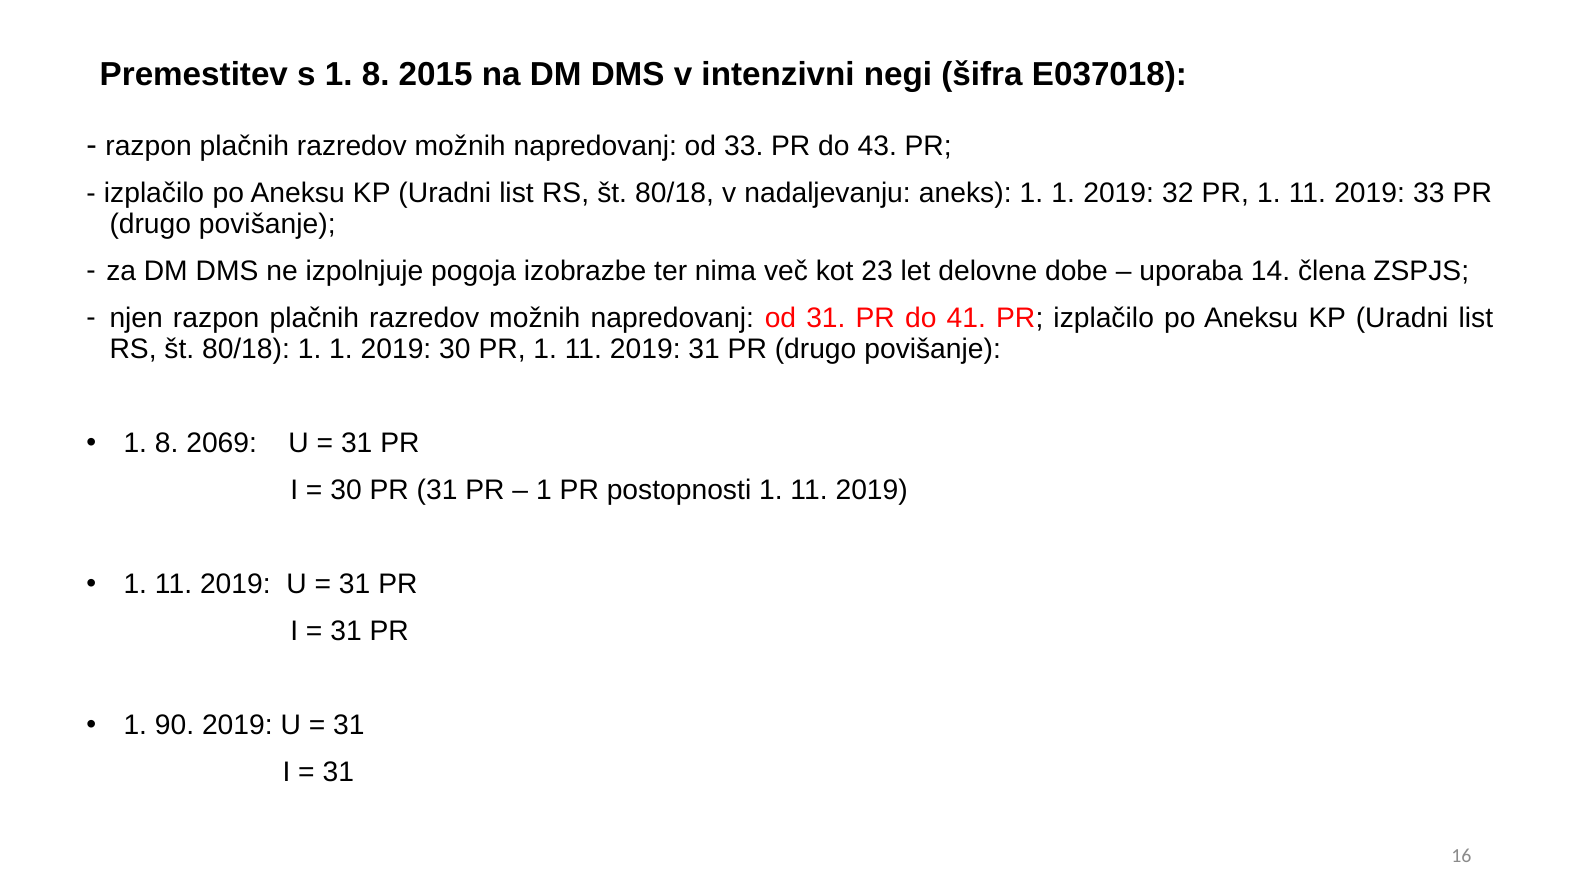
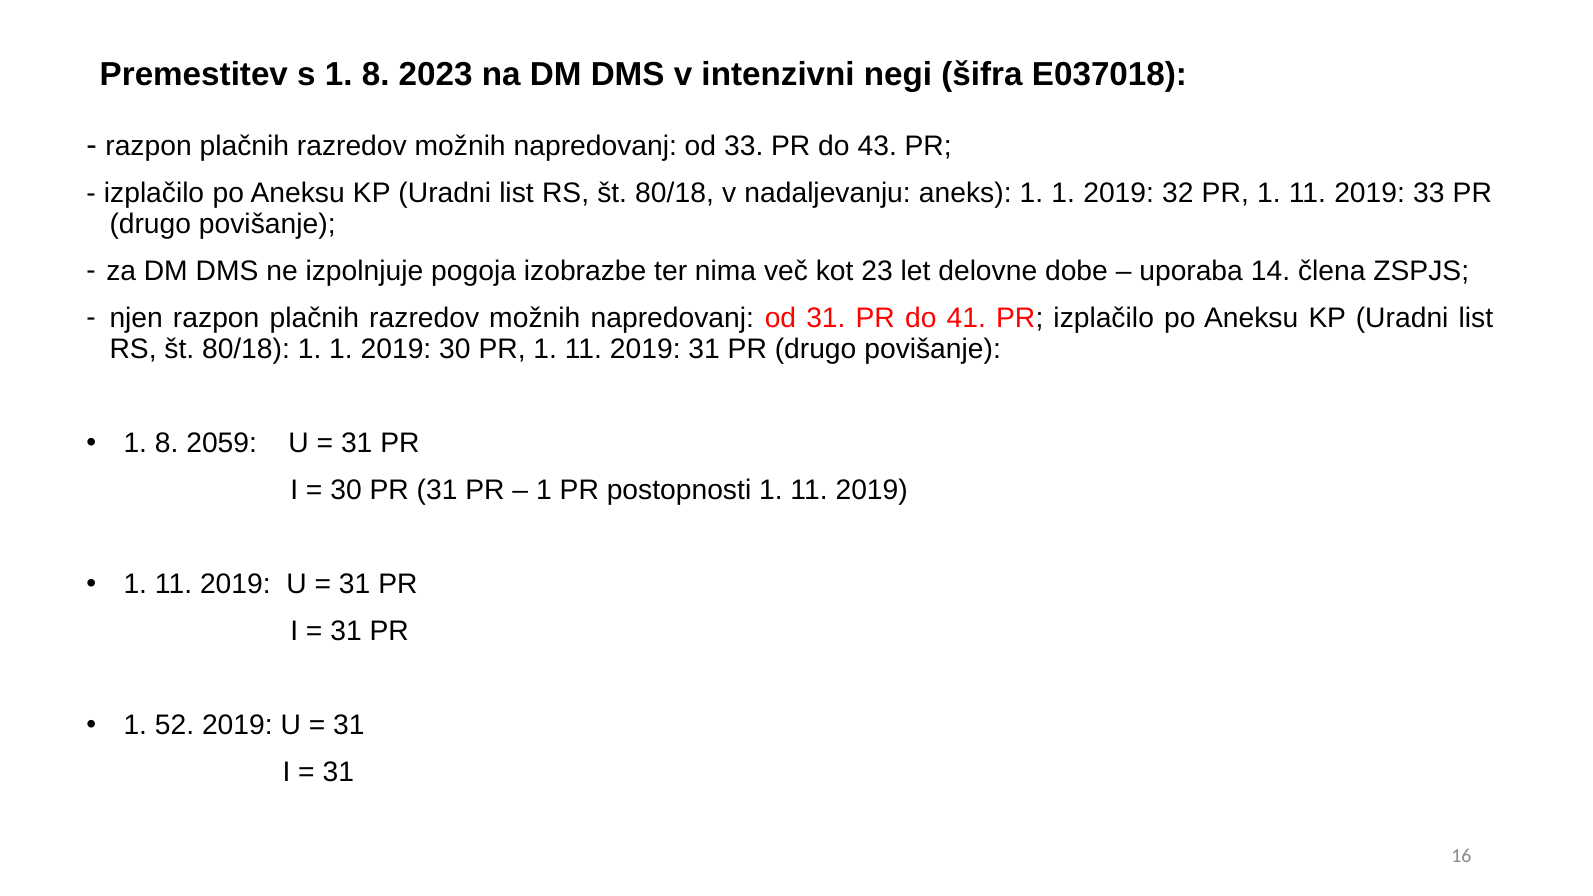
2015: 2015 -> 2023
2069: 2069 -> 2059
90: 90 -> 52
